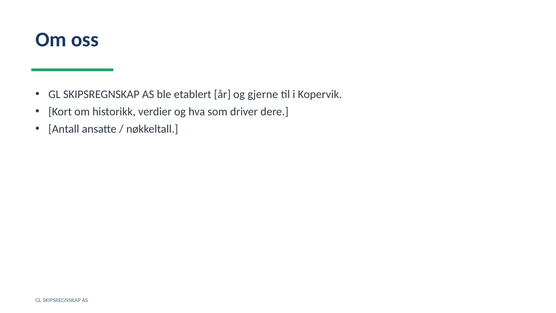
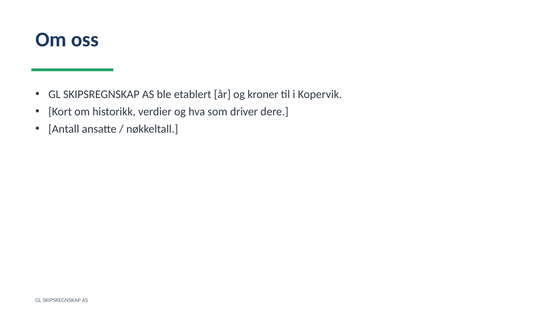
gjerne: gjerne -> kroner
